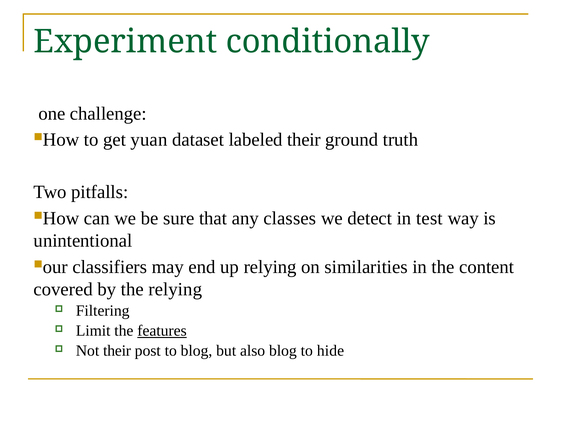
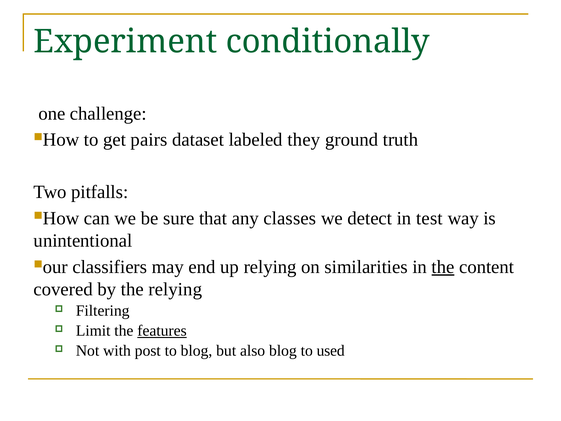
yuan: yuan -> pairs
labeled their: their -> they
the at (443, 267) underline: none -> present
Not their: their -> with
hide: hide -> used
